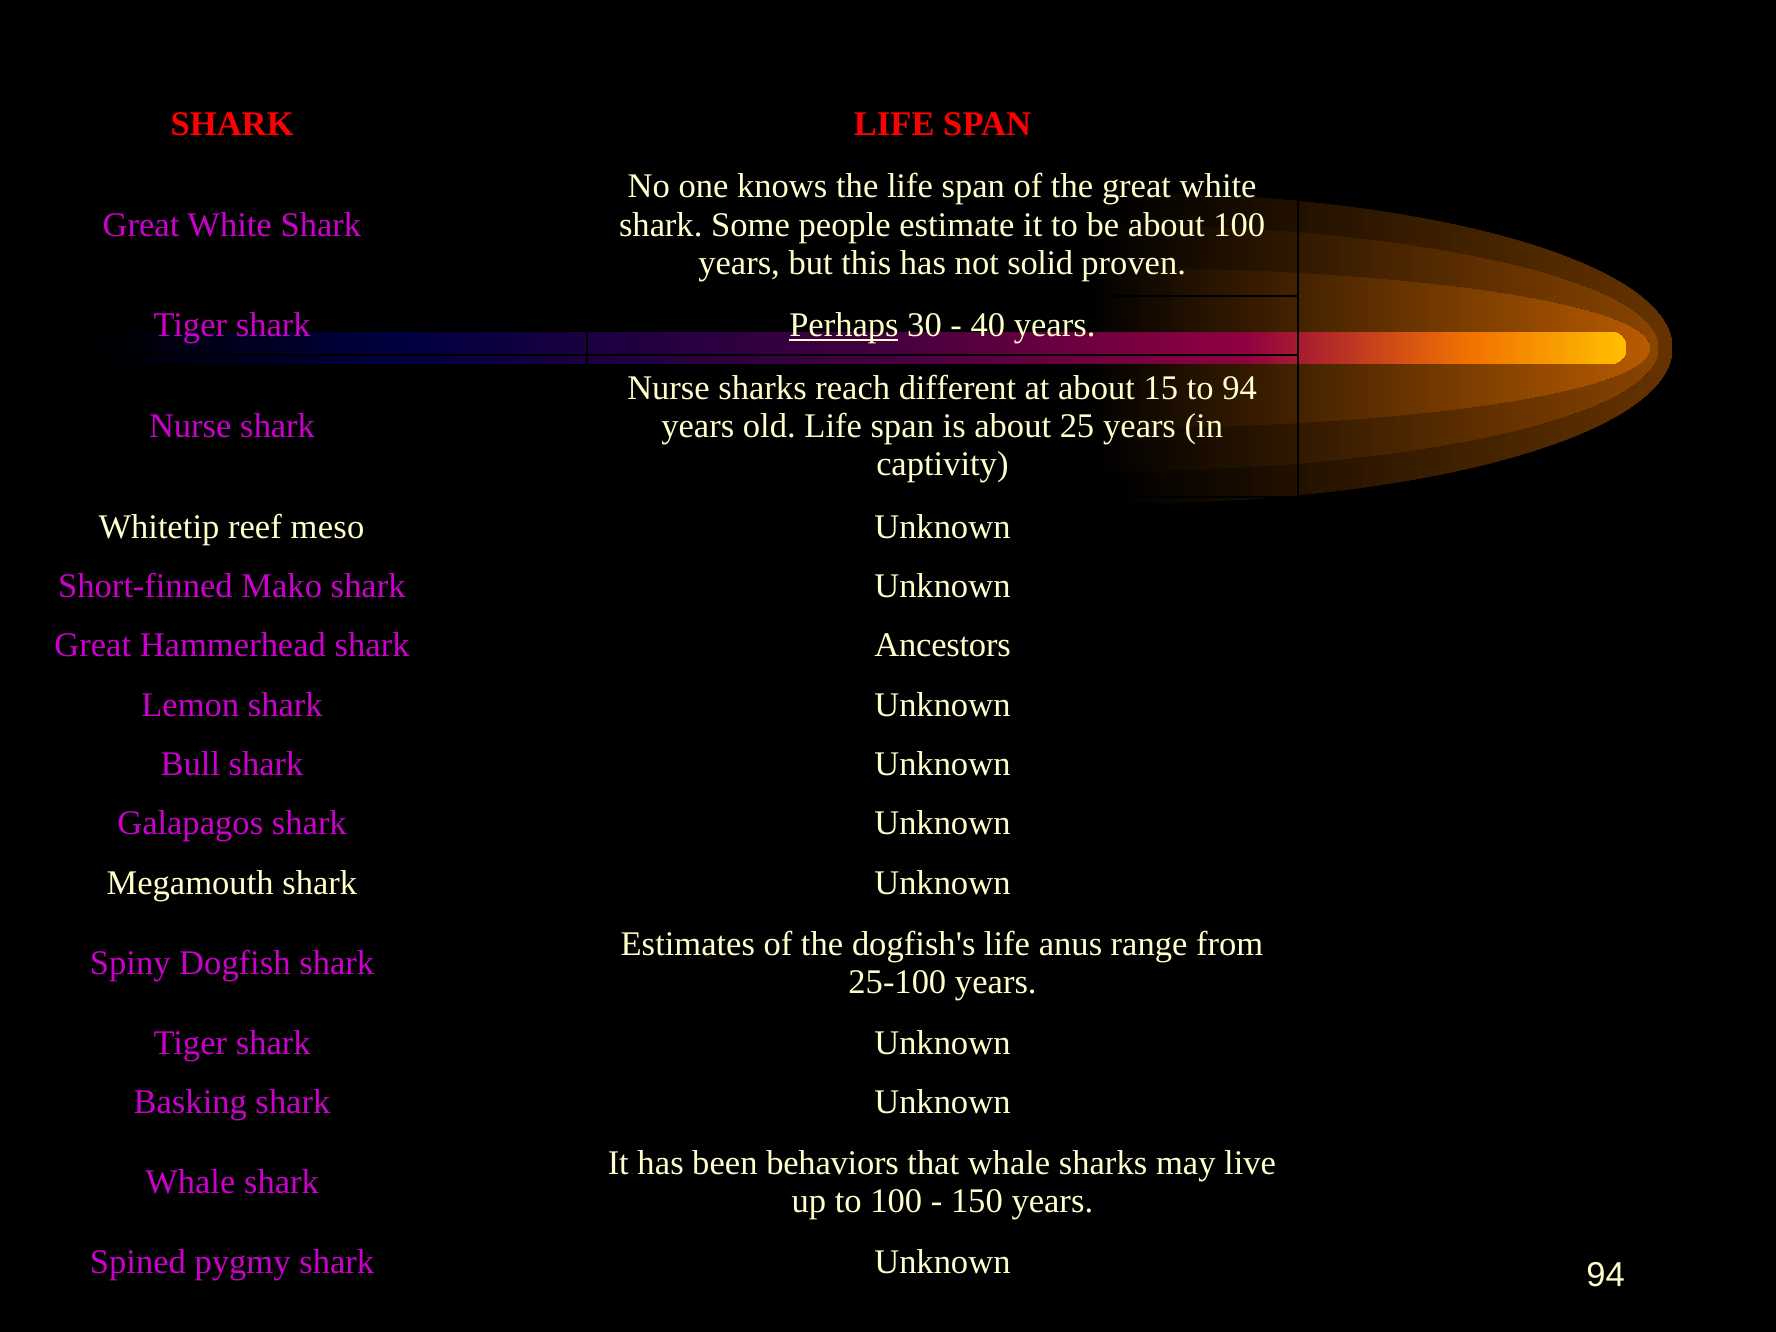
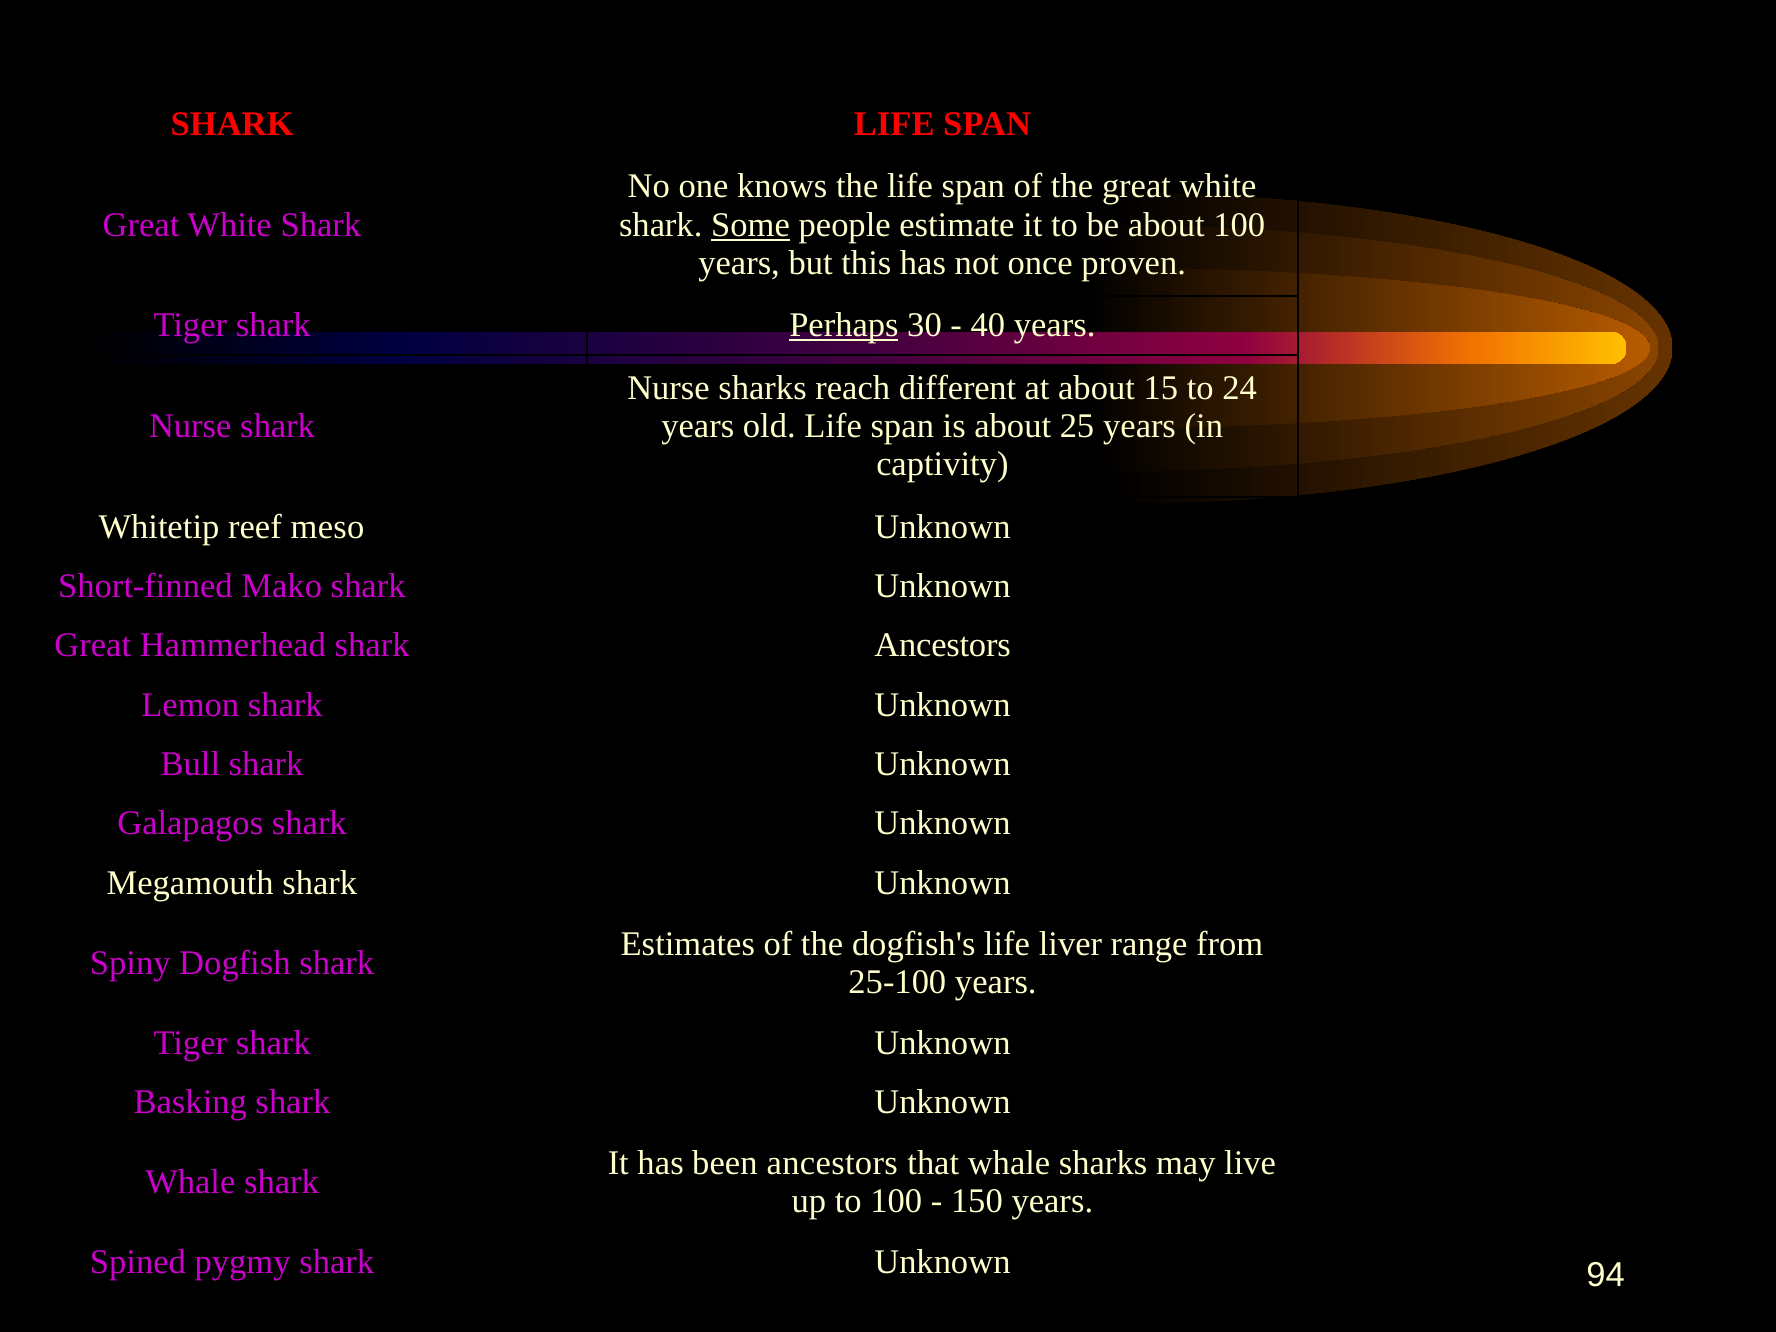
Some underline: none -> present
solid: solid -> once
to 94: 94 -> 24
anus: anus -> liver
been behaviors: behaviors -> ancestors
